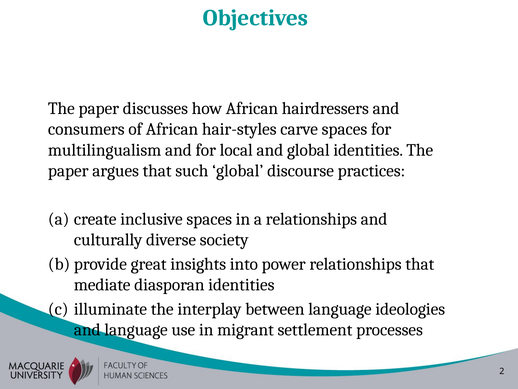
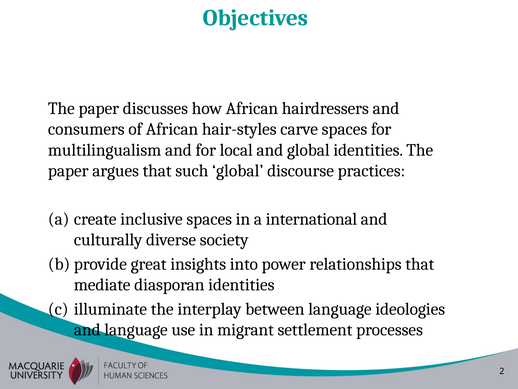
a relationships: relationships -> international
